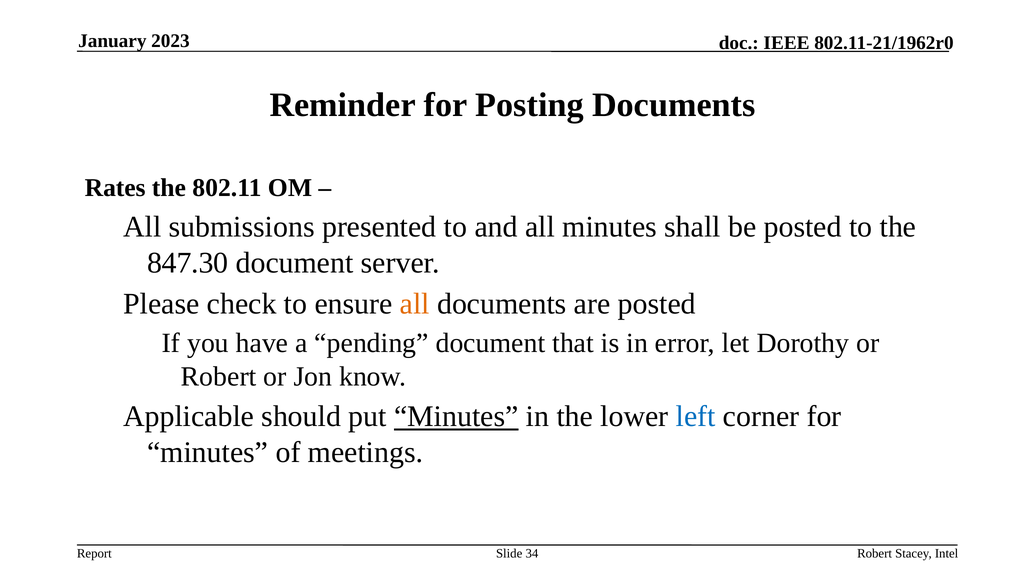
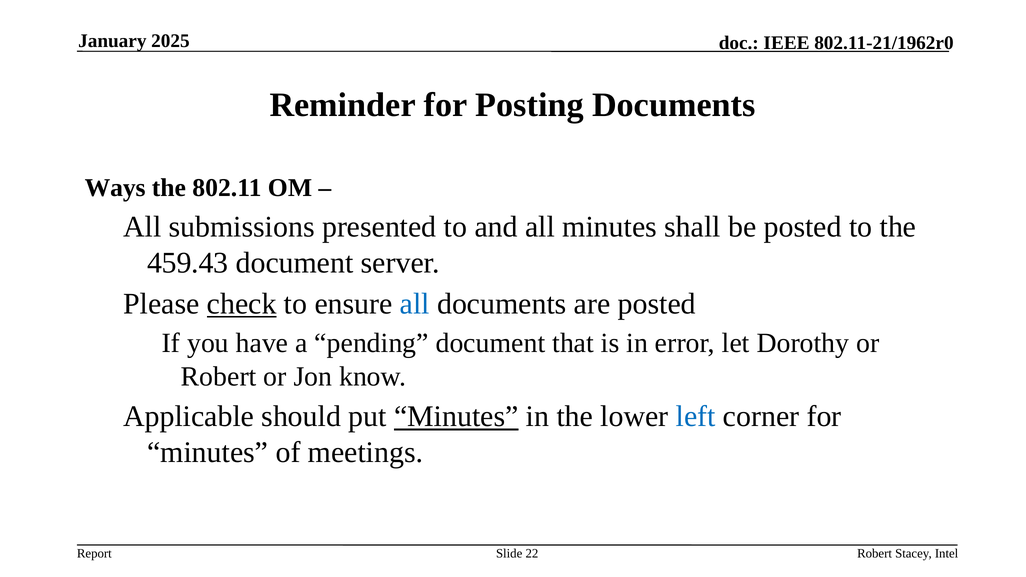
2023: 2023 -> 2025
Rates: Rates -> Ways
847.30: 847.30 -> 459.43
check underline: none -> present
all at (415, 304) colour: orange -> blue
34: 34 -> 22
